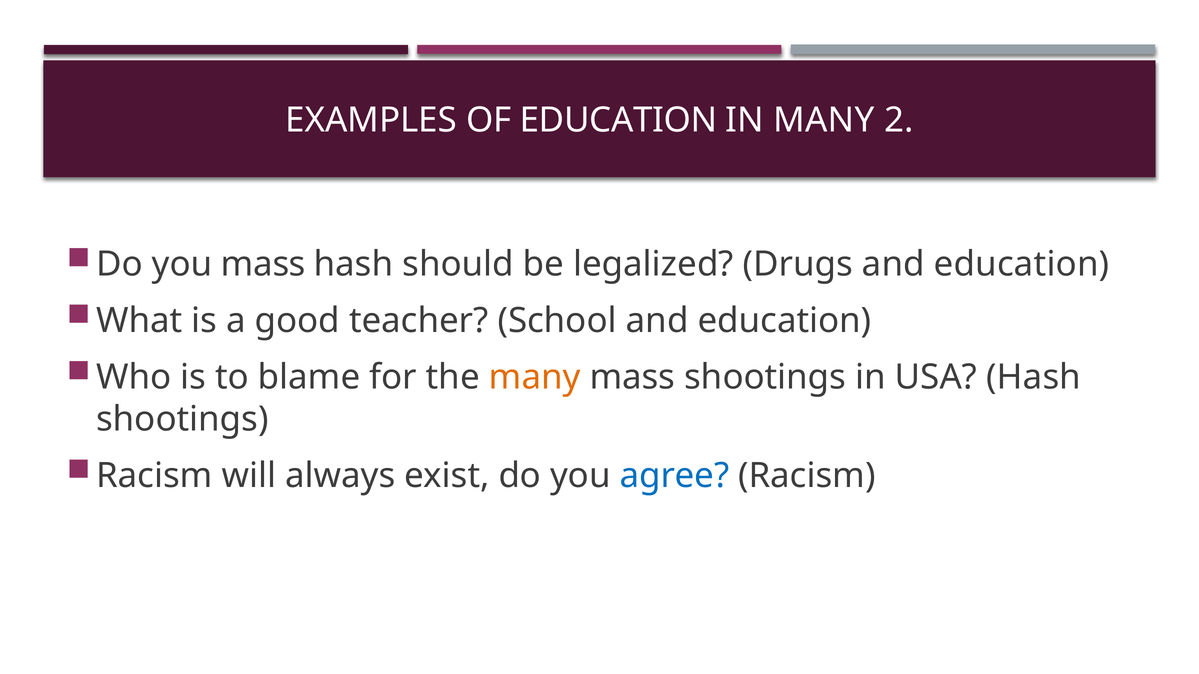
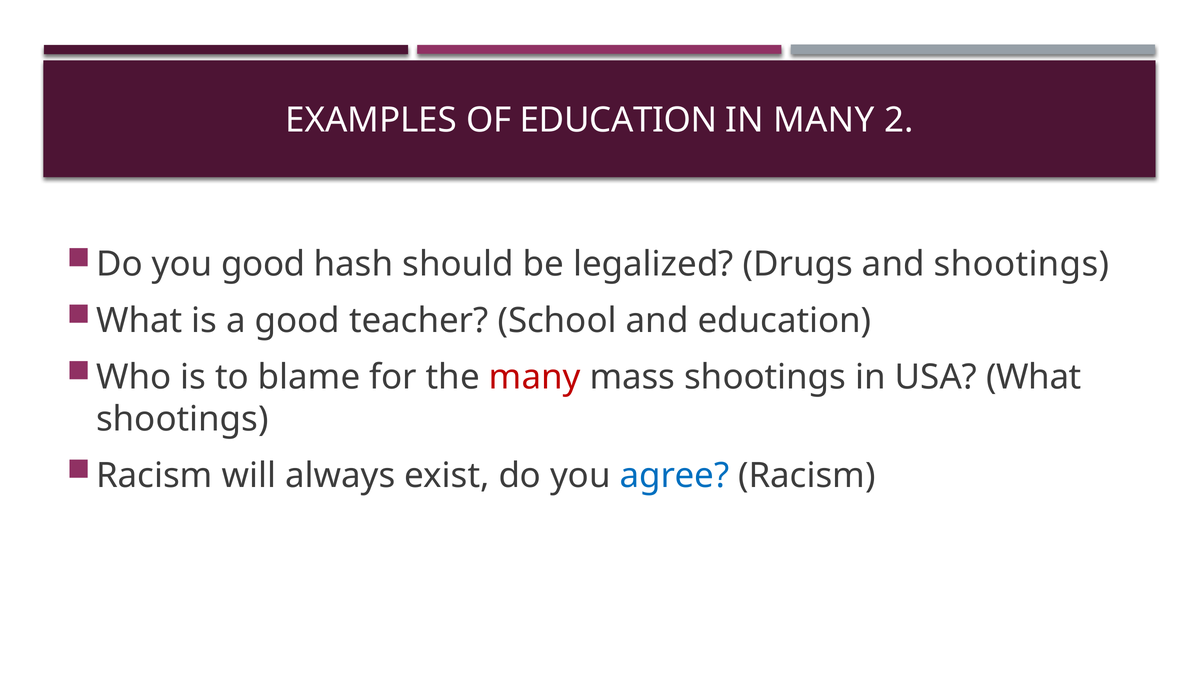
you mass: mass -> good
Drugs and education: education -> shootings
many at (535, 377) colour: orange -> red
USA Hash: Hash -> What
